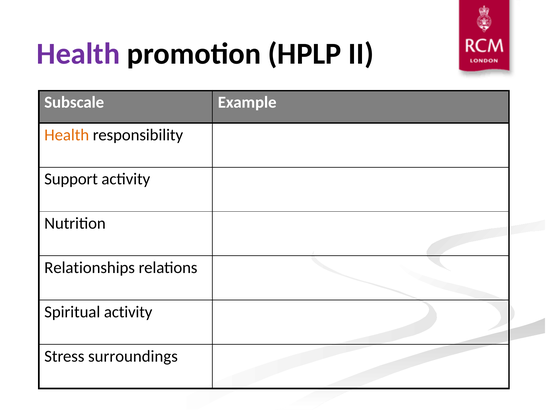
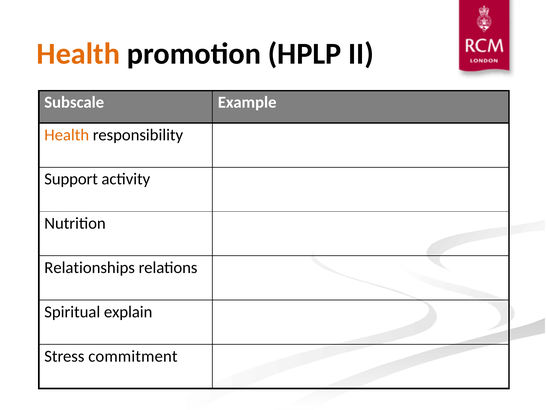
Health at (78, 54) colour: purple -> orange
Spiritual activity: activity -> explain
surroundings: surroundings -> commitment
